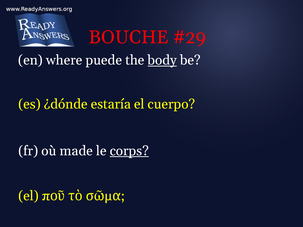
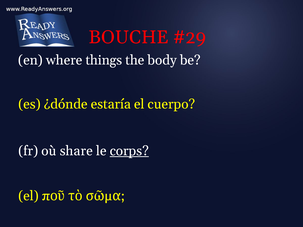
puede: puede -> things
body underline: present -> none
made: made -> share
